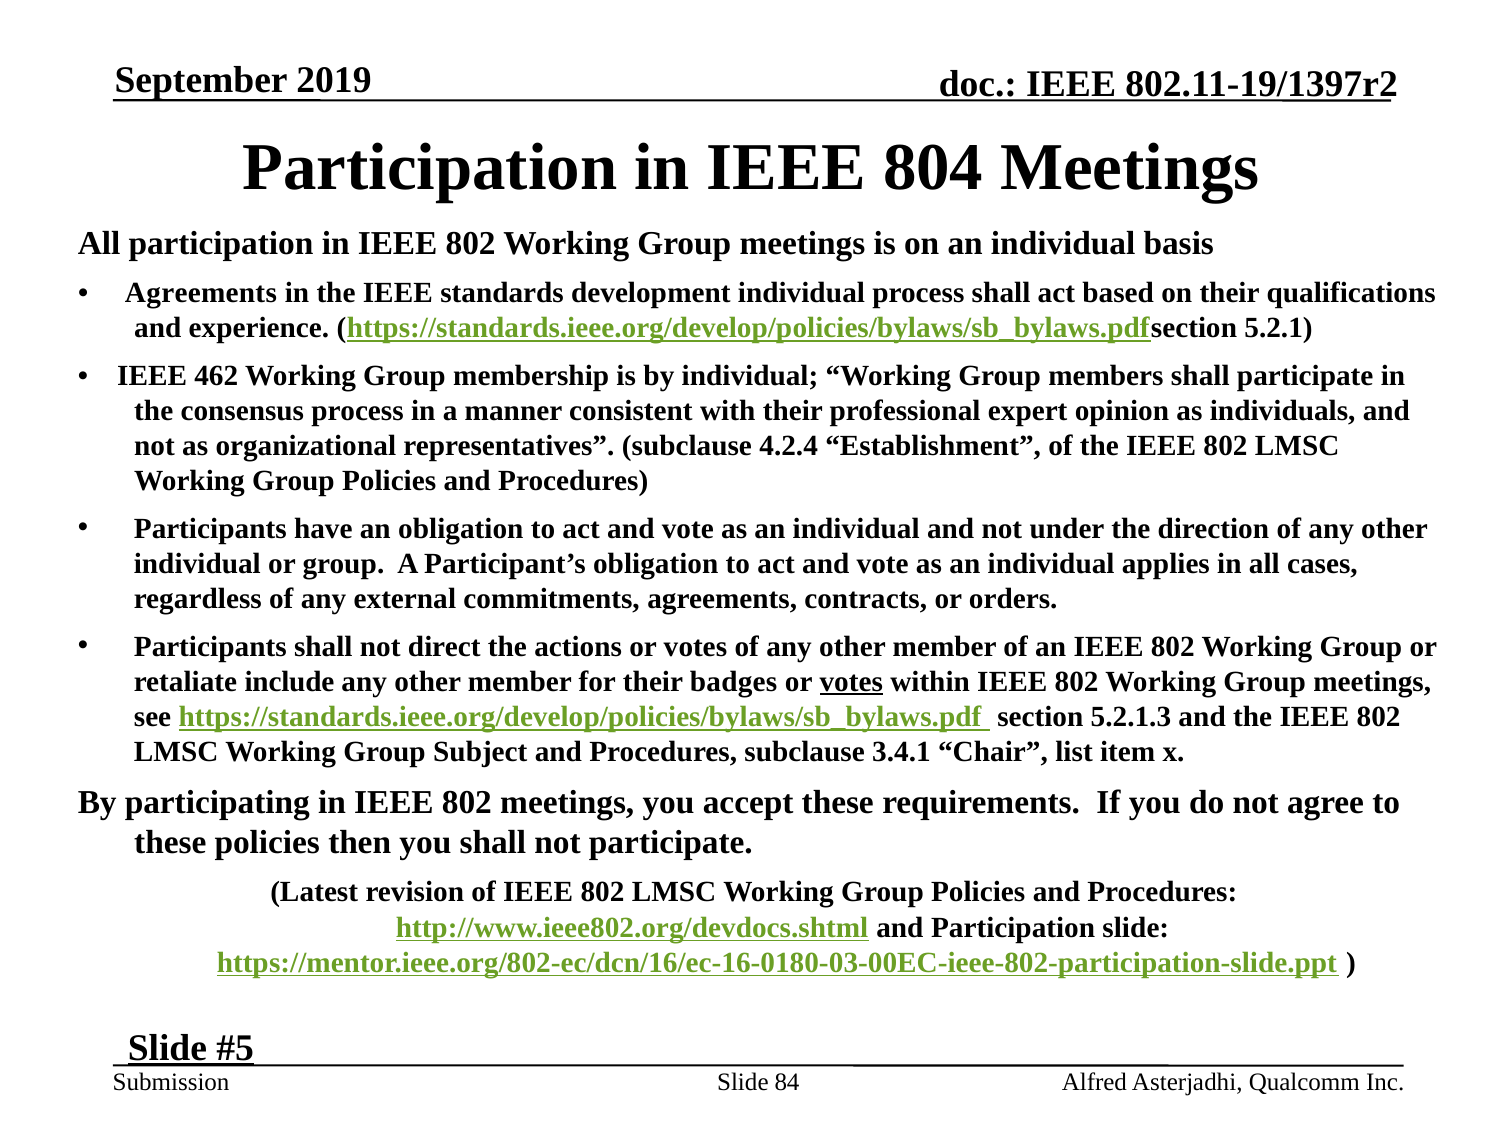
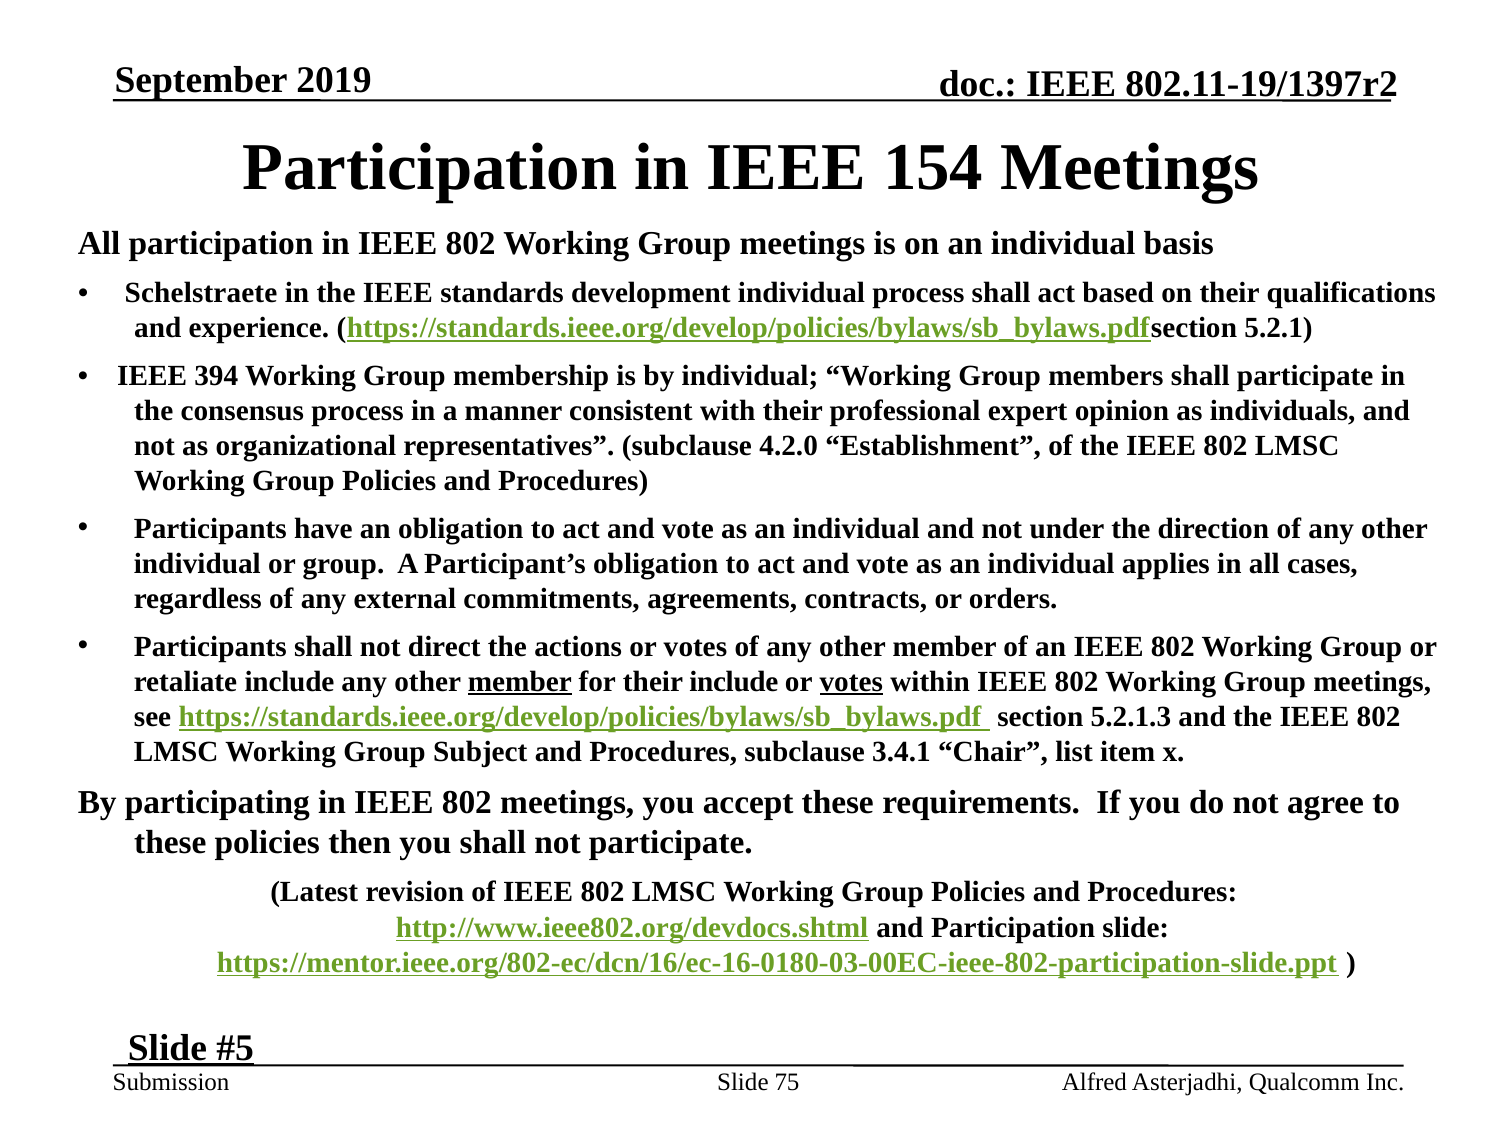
804: 804 -> 154
Agreements at (201, 293): Agreements -> Schelstraete
462: 462 -> 394
4.2.4: 4.2.4 -> 4.2.0
member at (520, 682) underline: none -> present
their badges: badges -> include
84: 84 -> 75
